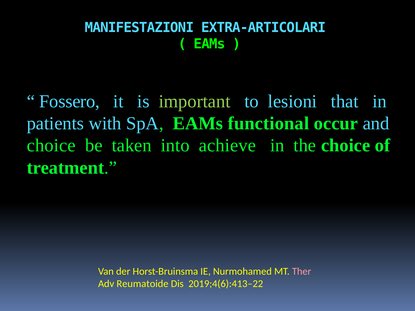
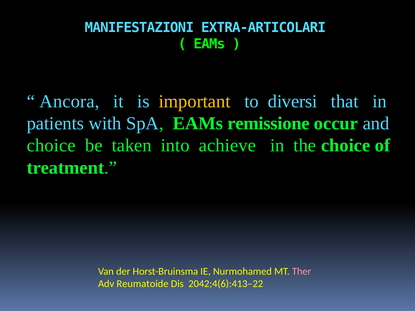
Fossero: Fossero -> Ancora
important colour: light green -> yellow
lesioni: lesioni -> diversi
functional: functional -> remissione
2019;4(6):413–22: 2019;4(6):413–22 -> 2042;4(6):413–22
